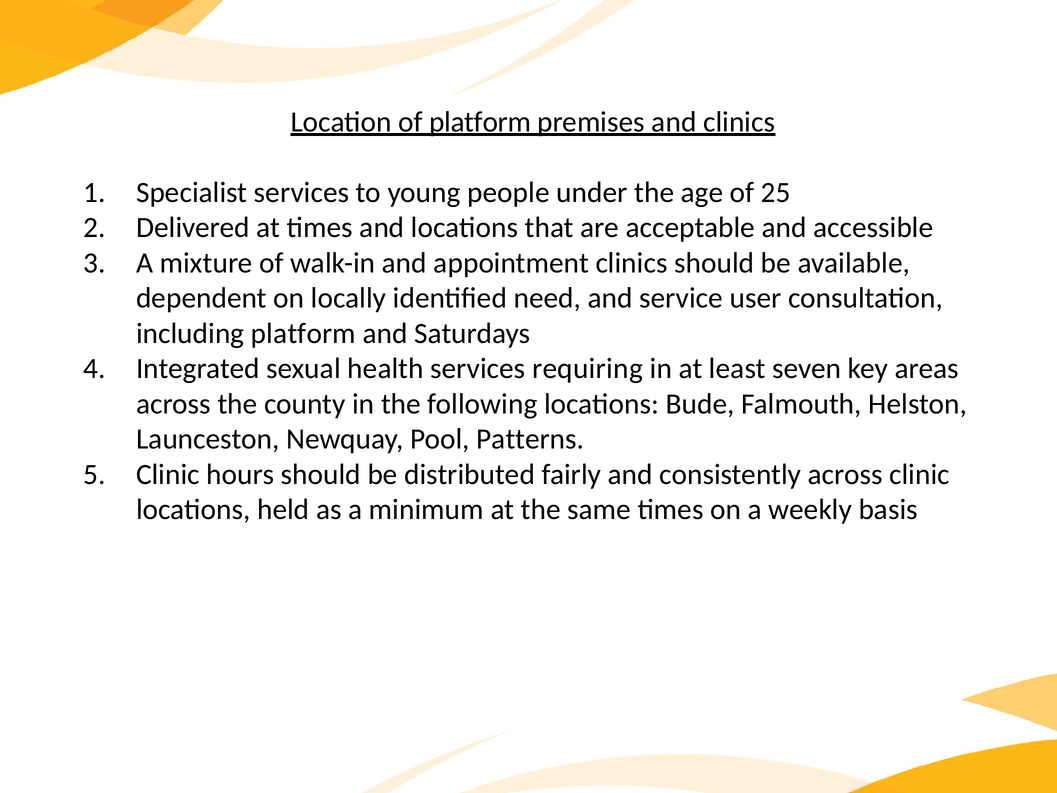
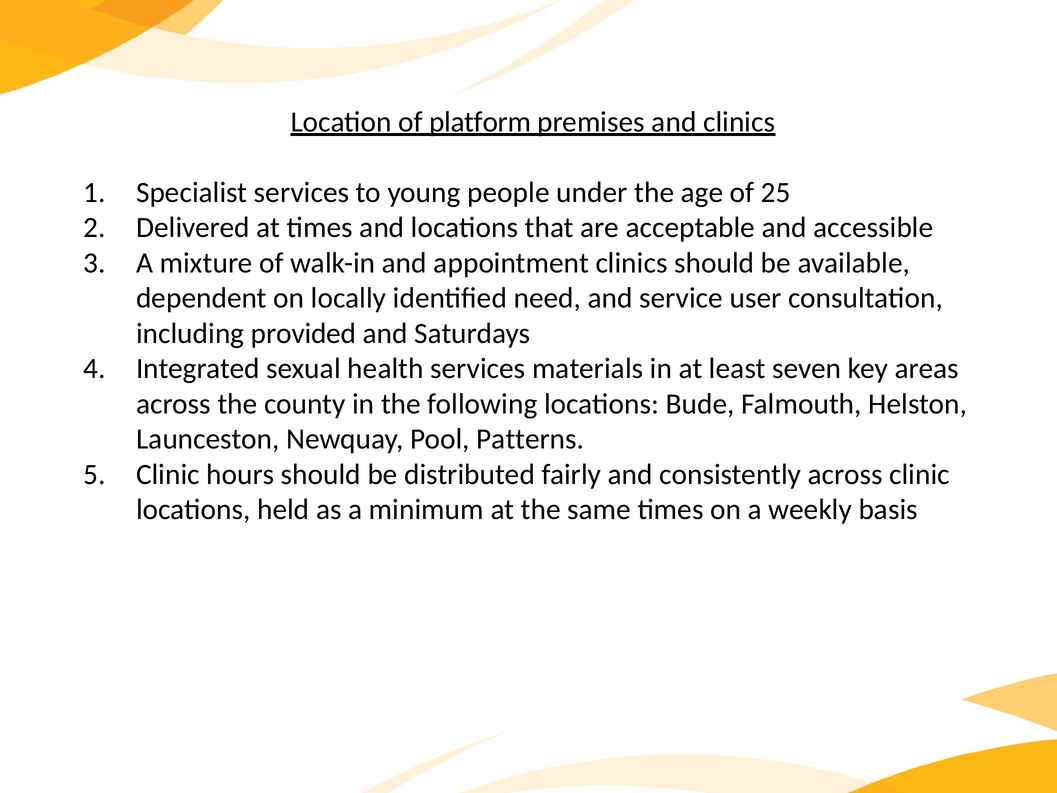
including platform: platform -> provided
requiring: requiring -> materials
